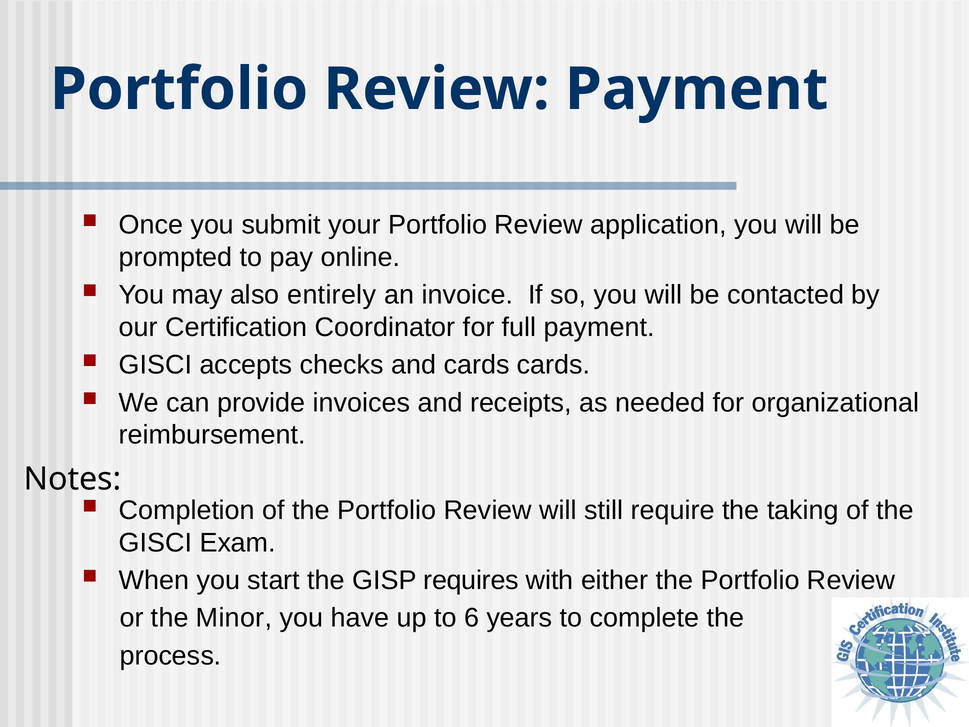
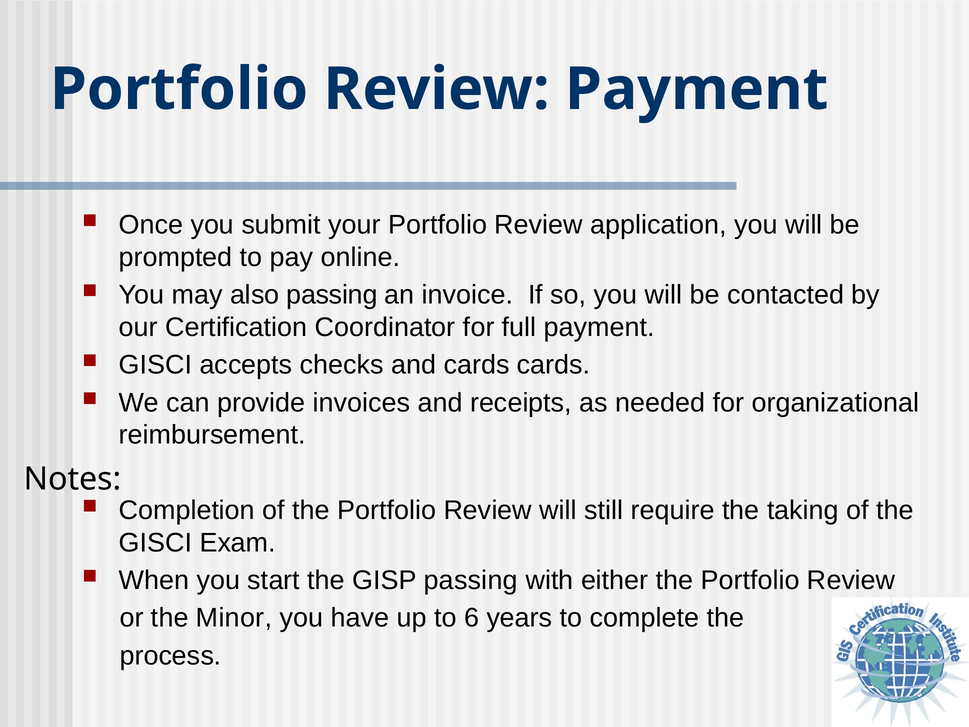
also entirely: entirely -> passing
GISP requires: requires -> passing
